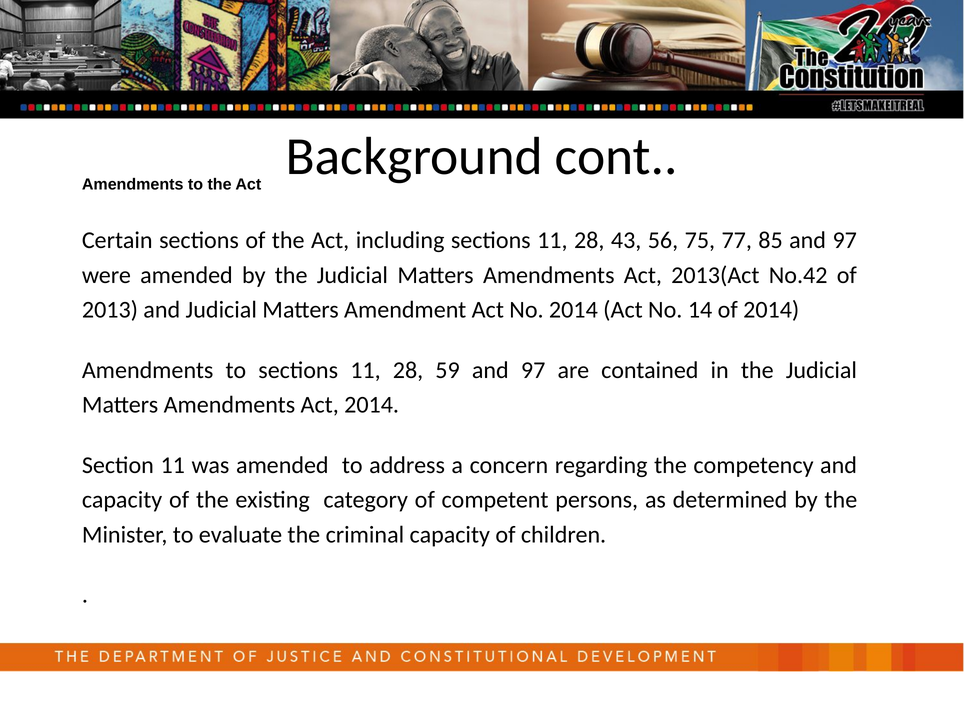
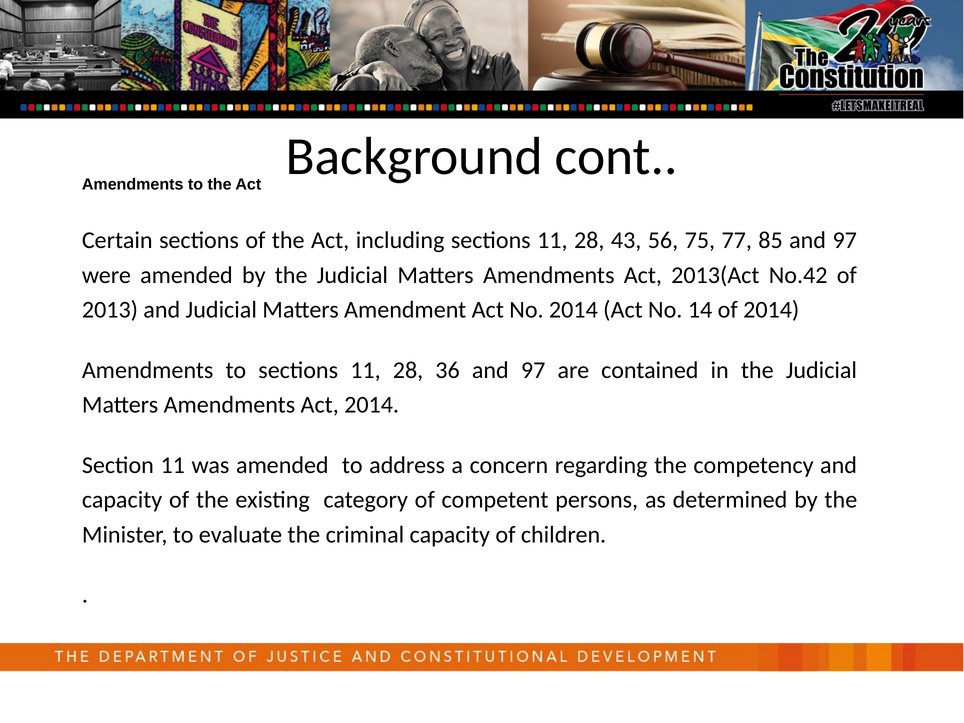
59: 59 -> 36
